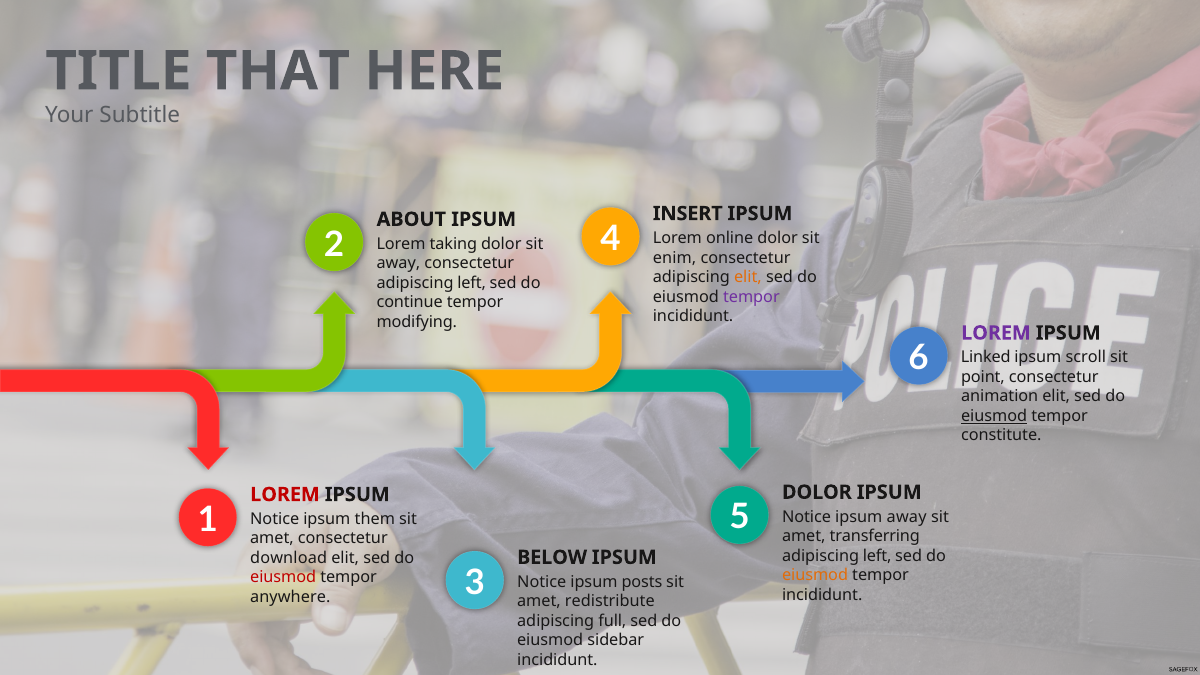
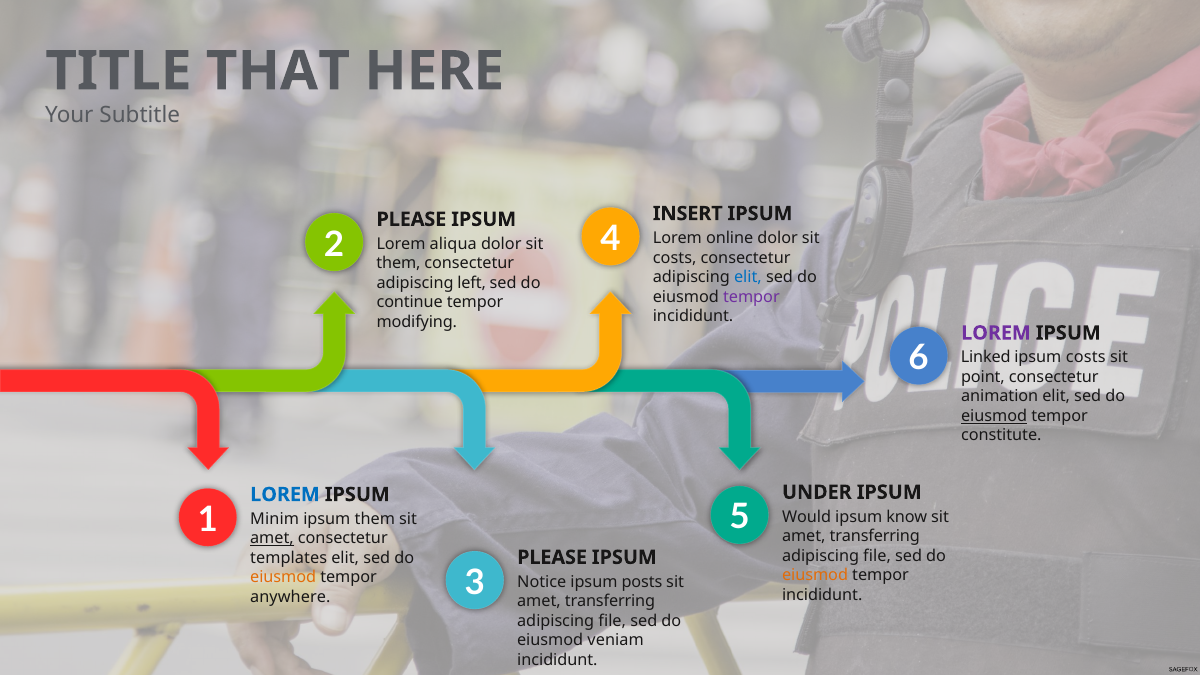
ABOUT at (411, 219): ABOUT -> PLEASE
taking: taking -> aliqua
enim at (675, 258): enim -> costs
away at (398, 263): away -> them
elit at (748, 277) colour: orange -> blue
ipsum scroll: scroll -> costs
DOLOR at (817, 492): DOLOR -> UNDER
LOREM at (285, 495) colour: red -> blue
Notice at (807, 517): Notice -> Would
ipsum away: away -> know
Notice at (275, 519): Notice -> Minim
amet at (272, 539) underline: none -> present
left at (877, 556): left -> file
download: download -> templates
BELOW at (552, 557): BELOW -> PLEASE
eiusmod at (283, 578) colour: red -> orange
redistribute at (610, 601): redistribute -> transferring
full at (612, 621): full -> file
sidebar: sidebar -> veniam
